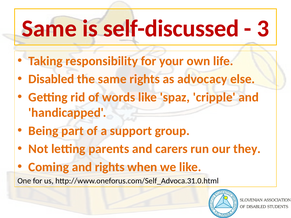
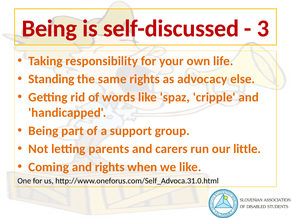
Same at (49, 29): Same -> Being
Disabled: Disabled -> Standing
they: they -> little
